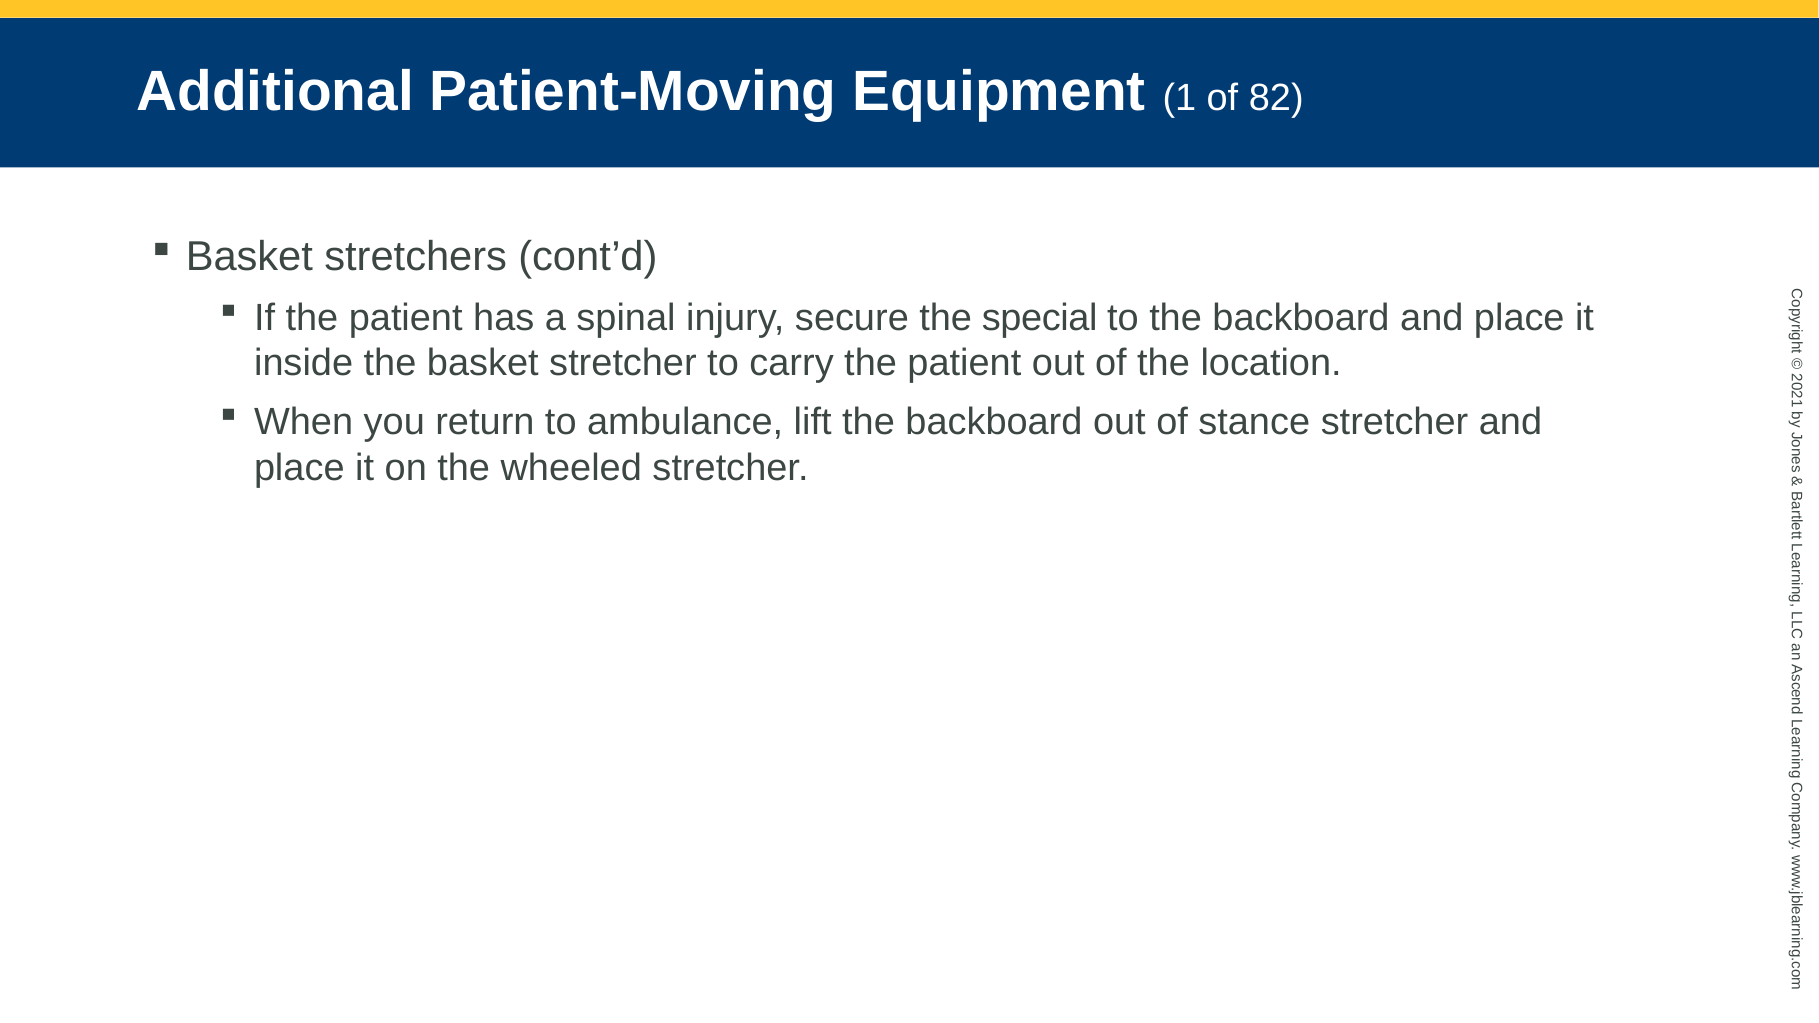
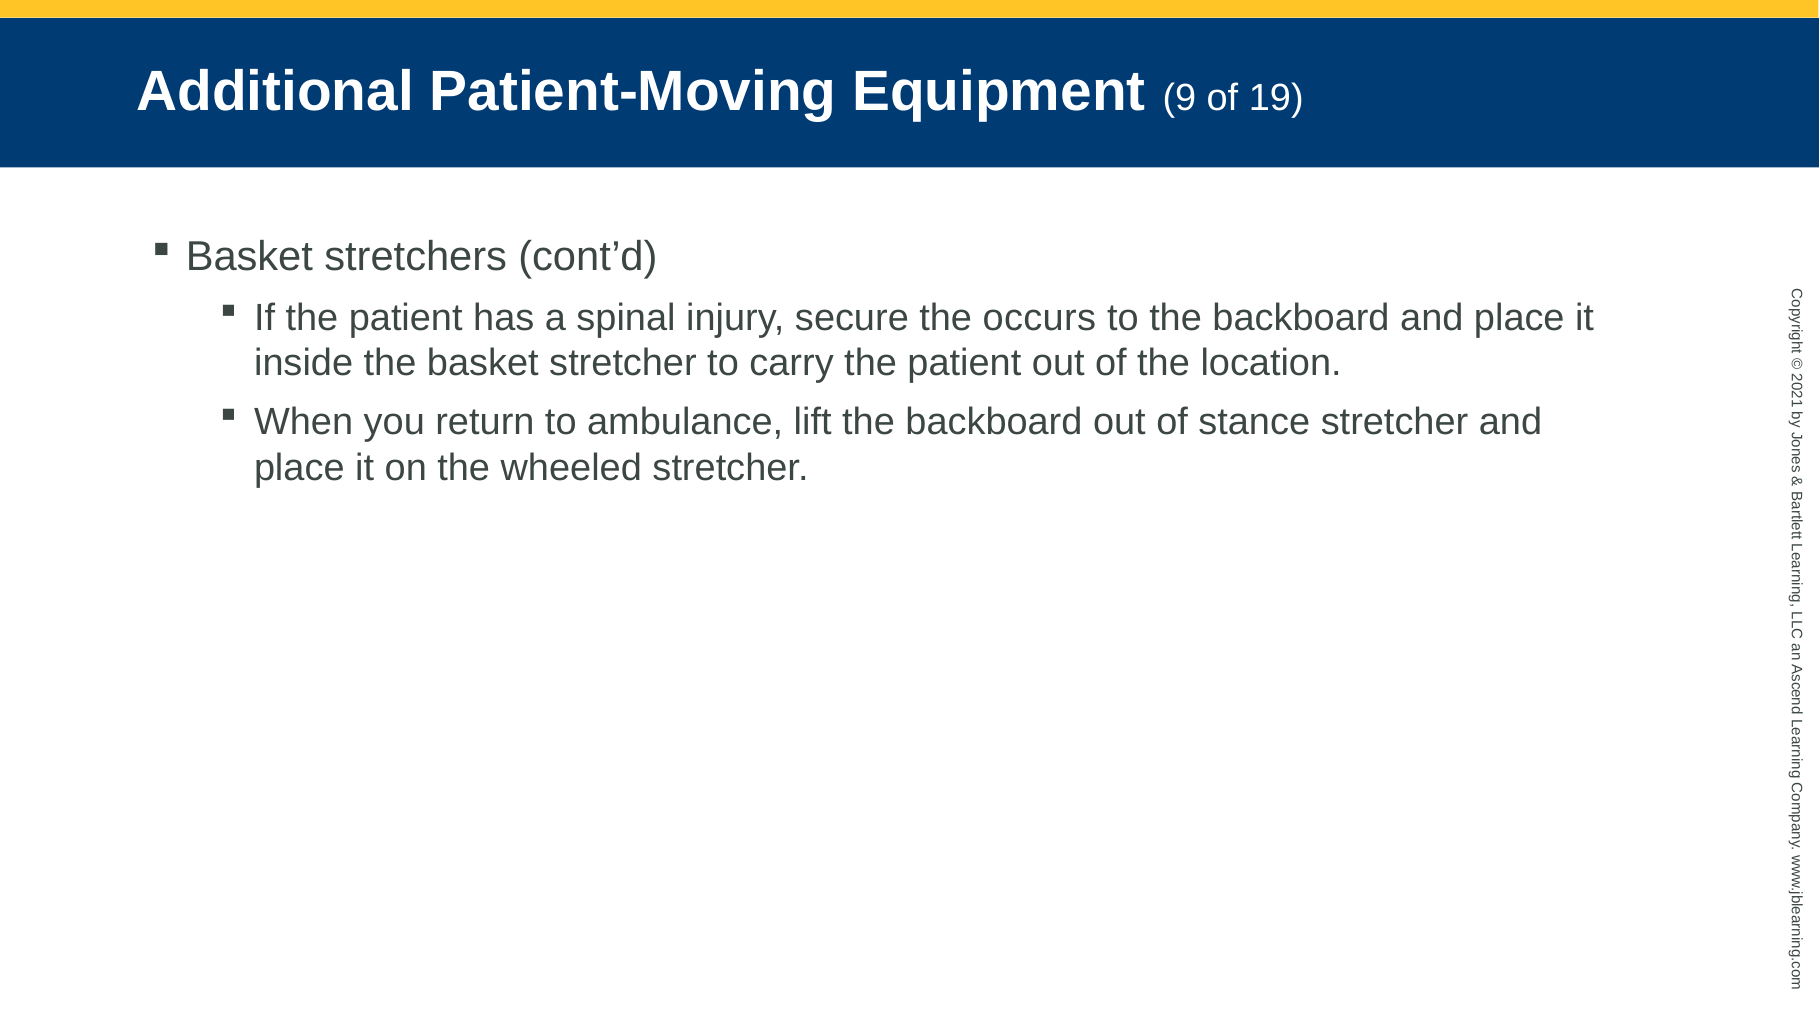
Equipment 1: 1 -> 9
82: 82 -> 19
special: special -> occurs
